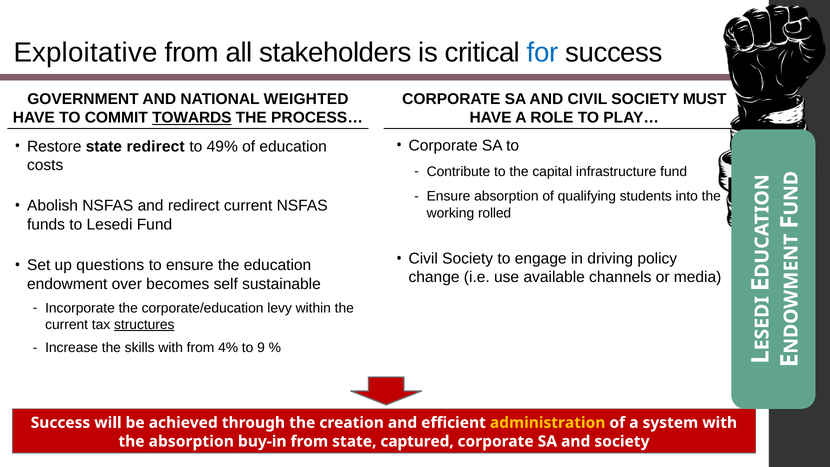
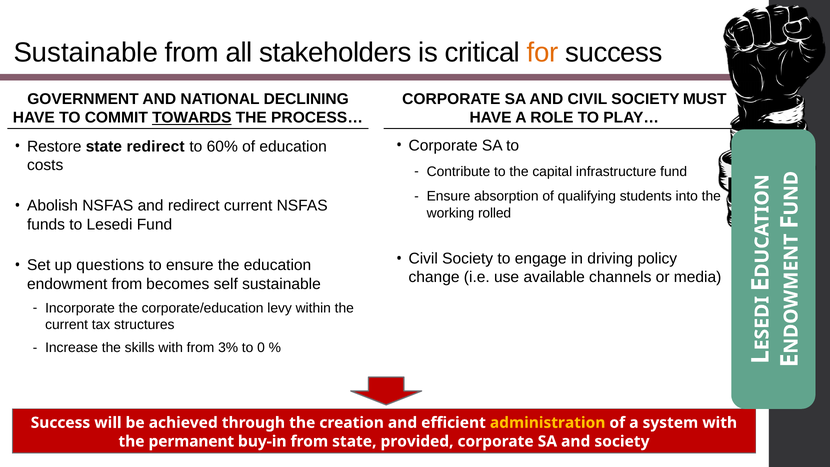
Exploitative at (86, 53): Exploitative -> Sustainable
for colour: blue -> orange
WEIGHTED: WEIGHTED -> DECLINING
49%: 49% -> 60%
endowment over: over -> from
structures underline: present -> none
4%: 4% -> 3%
9: 9 -> 0
the absorption: absorption -> permanent
captured: captured -> provided
